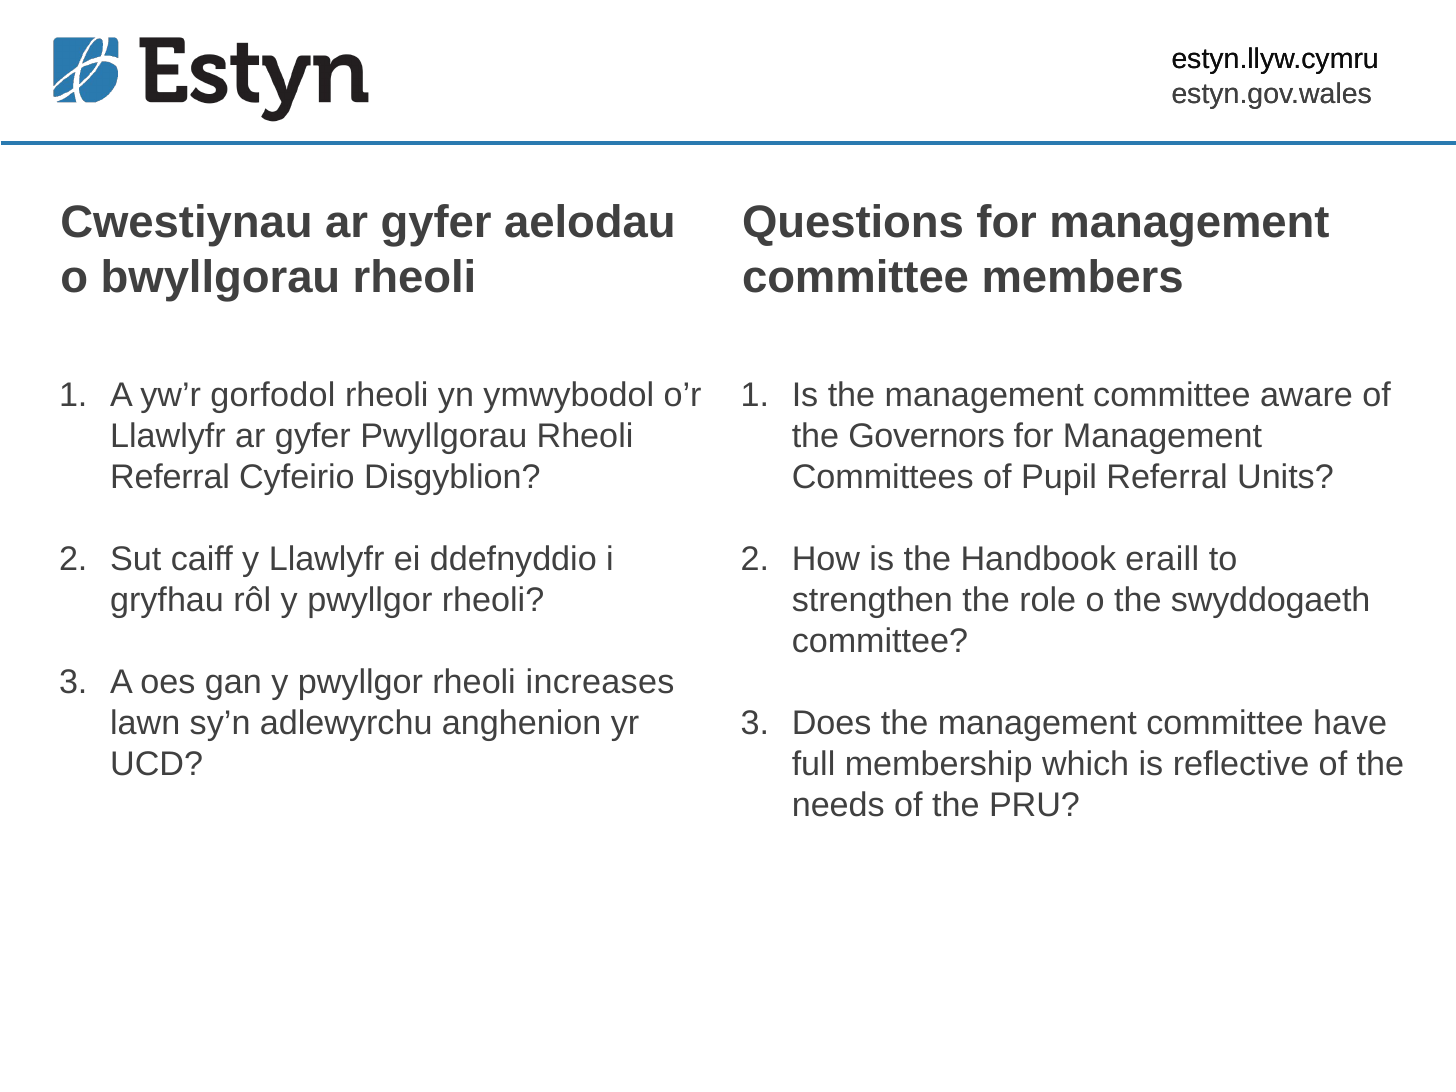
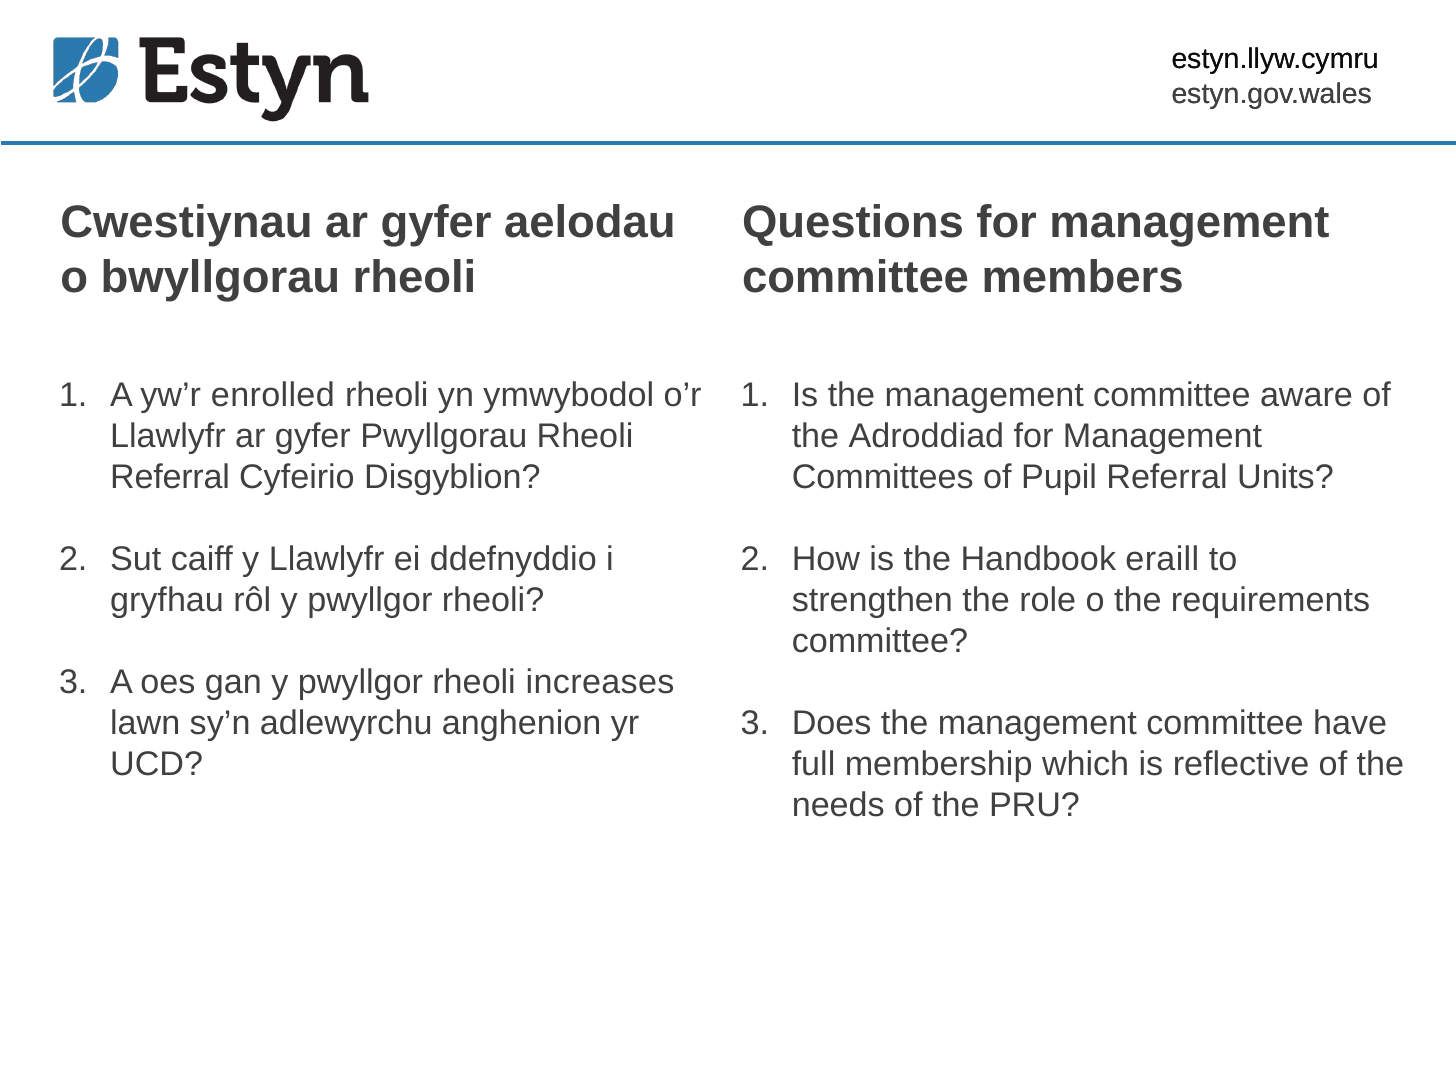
gorfodol: gorfodol -> enrolled
Governors: Governors -> Adroddiad
swyddogaeth: swyddogaeth -> requirements
